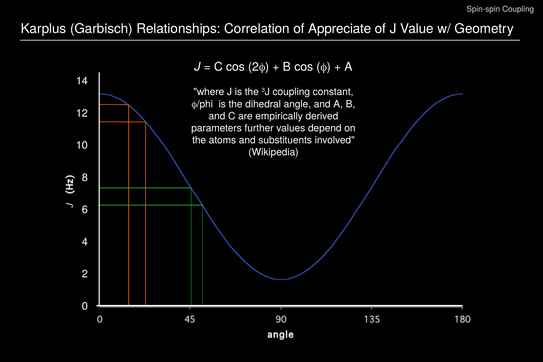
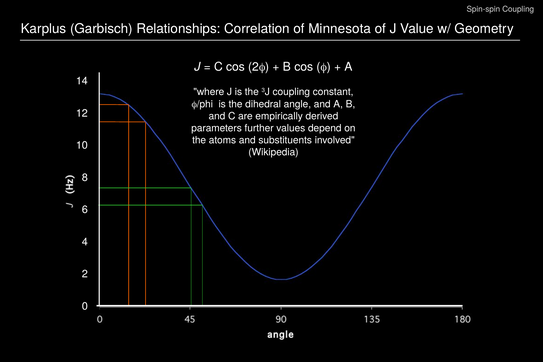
Appreciate: Appreciate -> Minnesota
